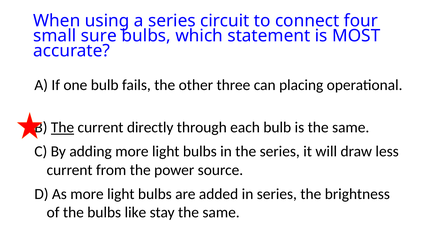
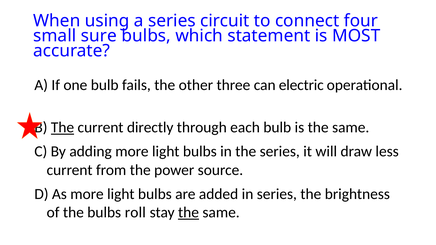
placing: placing -> electric
like: like -> roll
the at (189, 213) underline: none -> present
